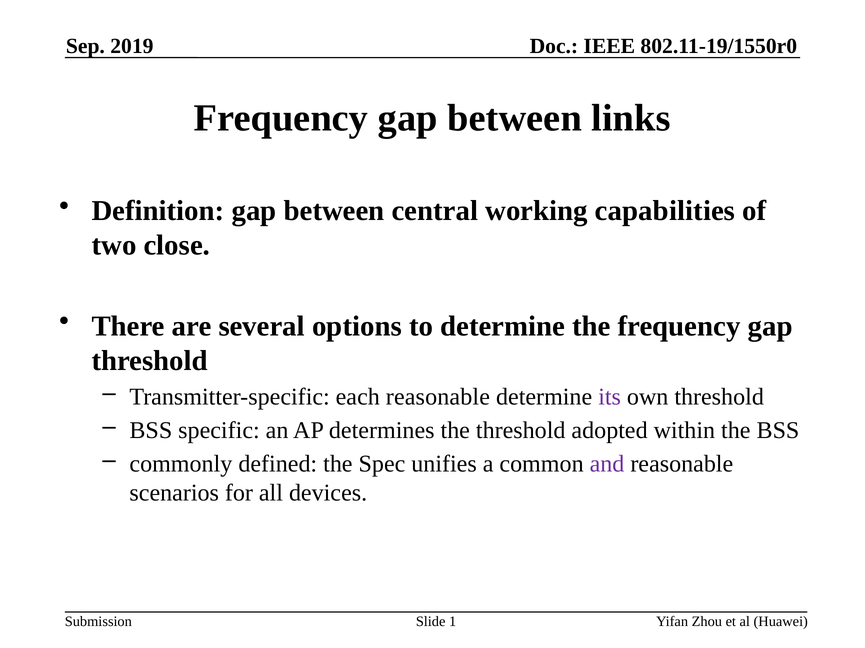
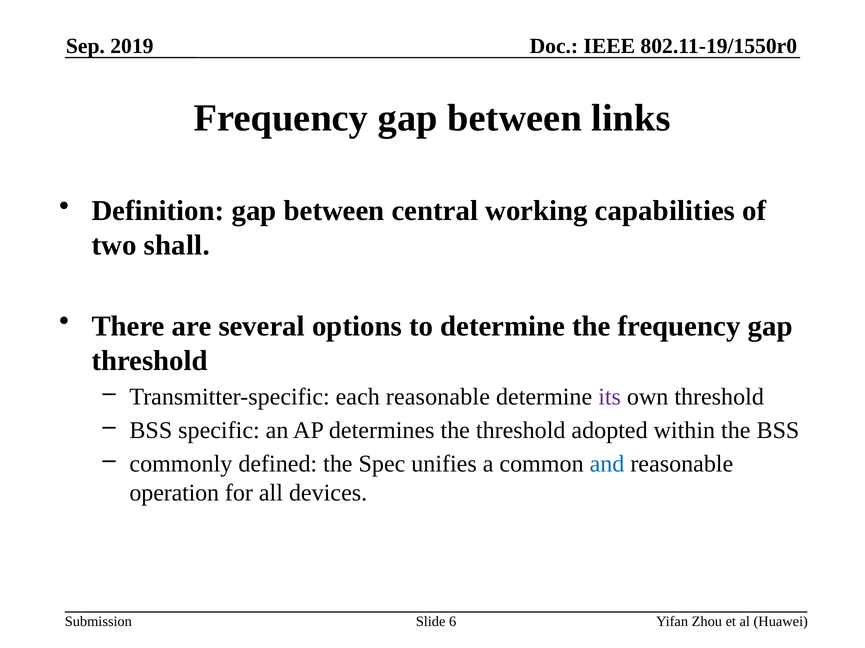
close: close -> shall
and colour: purple -> blue
scenarios: scenarios -> operation
1: 1 -> 6
